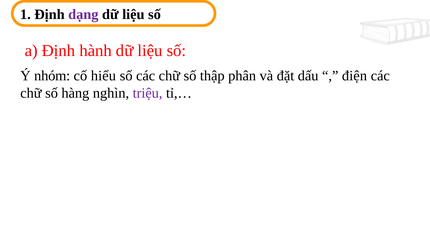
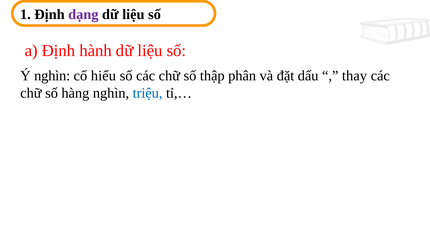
Ý nhóm: nhóm -> nghìn
điện: điện -> thay
triệu colour: purple -> blue
